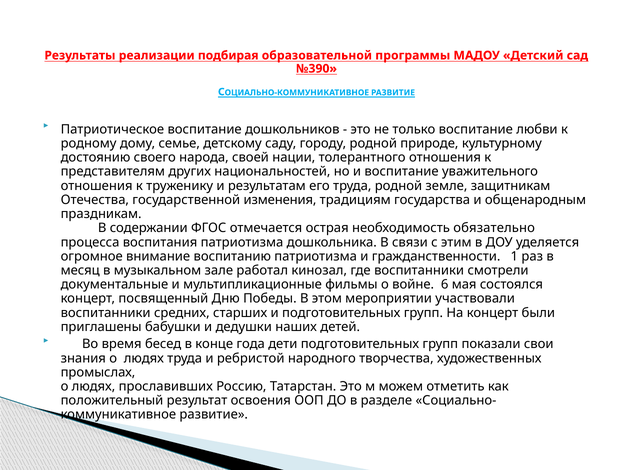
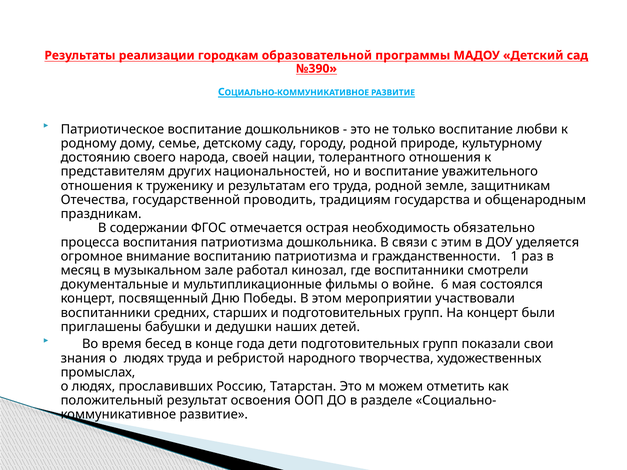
подбирая: подбирая -> городкам
изменения: изменения -> проводить
